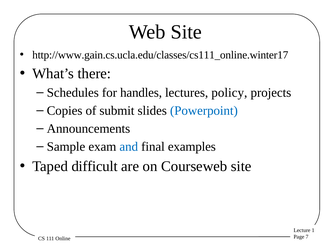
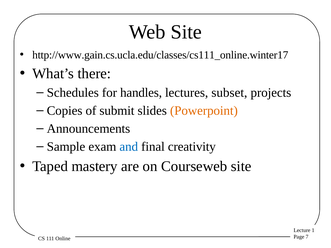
policy: policy -> subset
Powerpoint colour: blue -> orange
examples: examples -> creativity
difficult: difficult -> mastery
